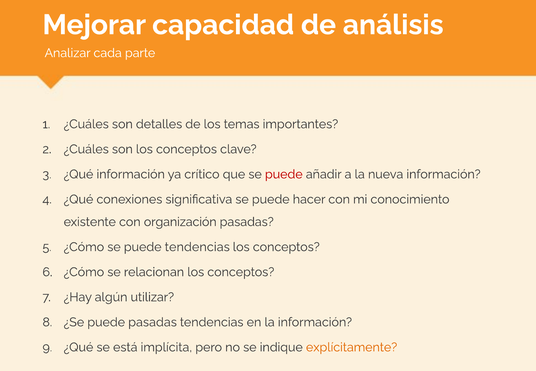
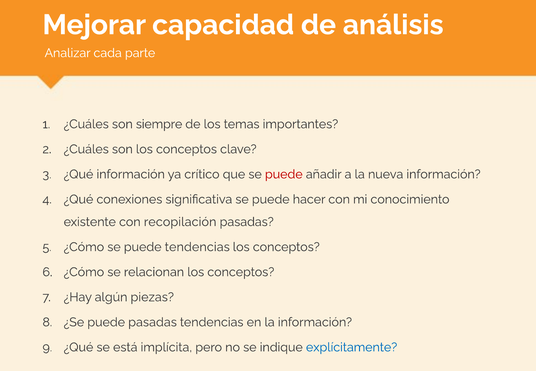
detalles: detalles -> siempre
organización: organización -> recopilación
utilizar: utilizar -> piezas
explícitamente colour: orange -> blue
